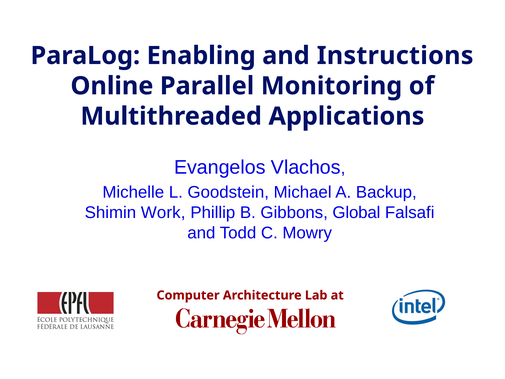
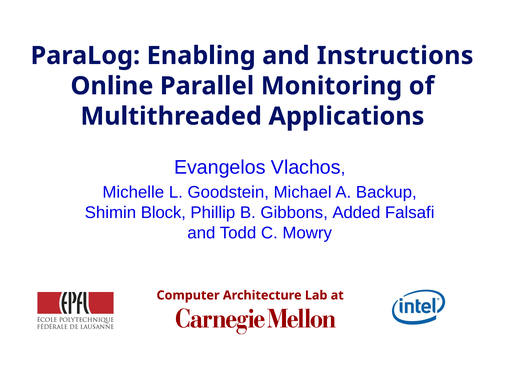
Work: Work -> Block
Global: Global -> Added
